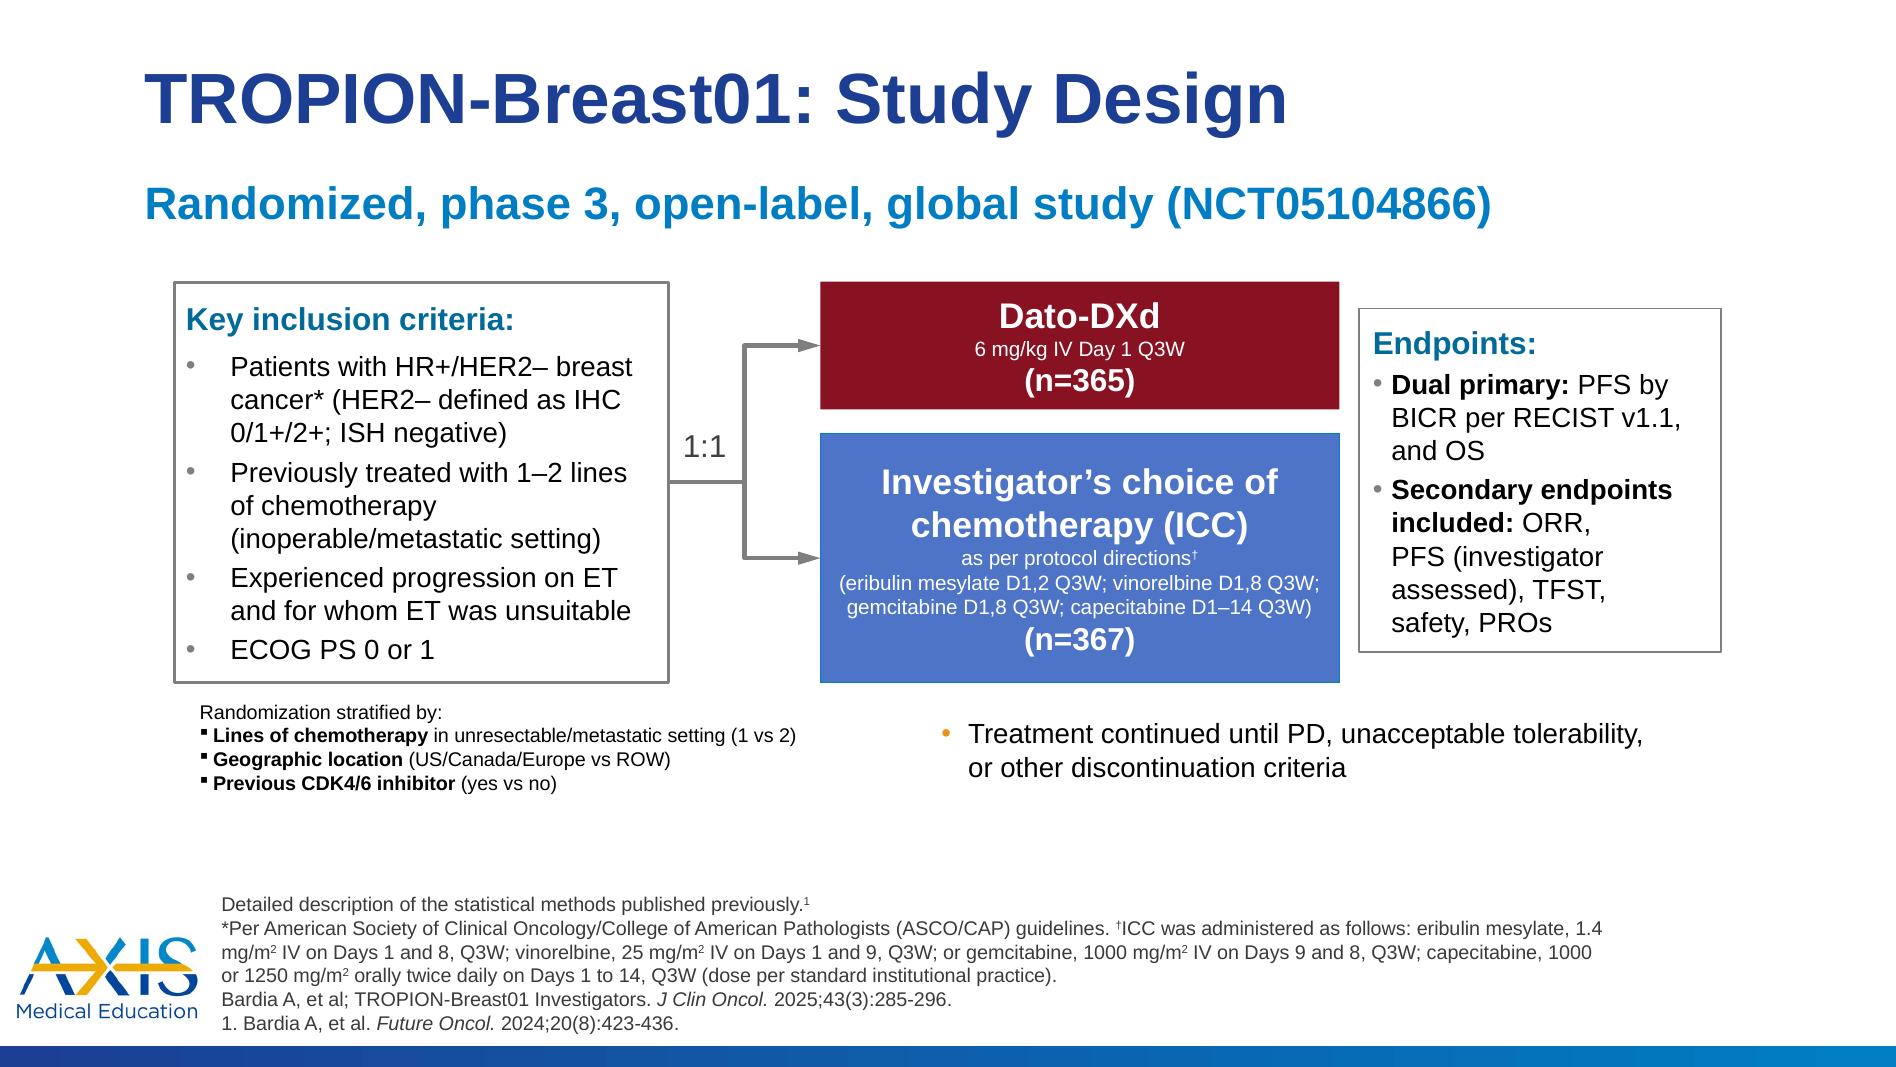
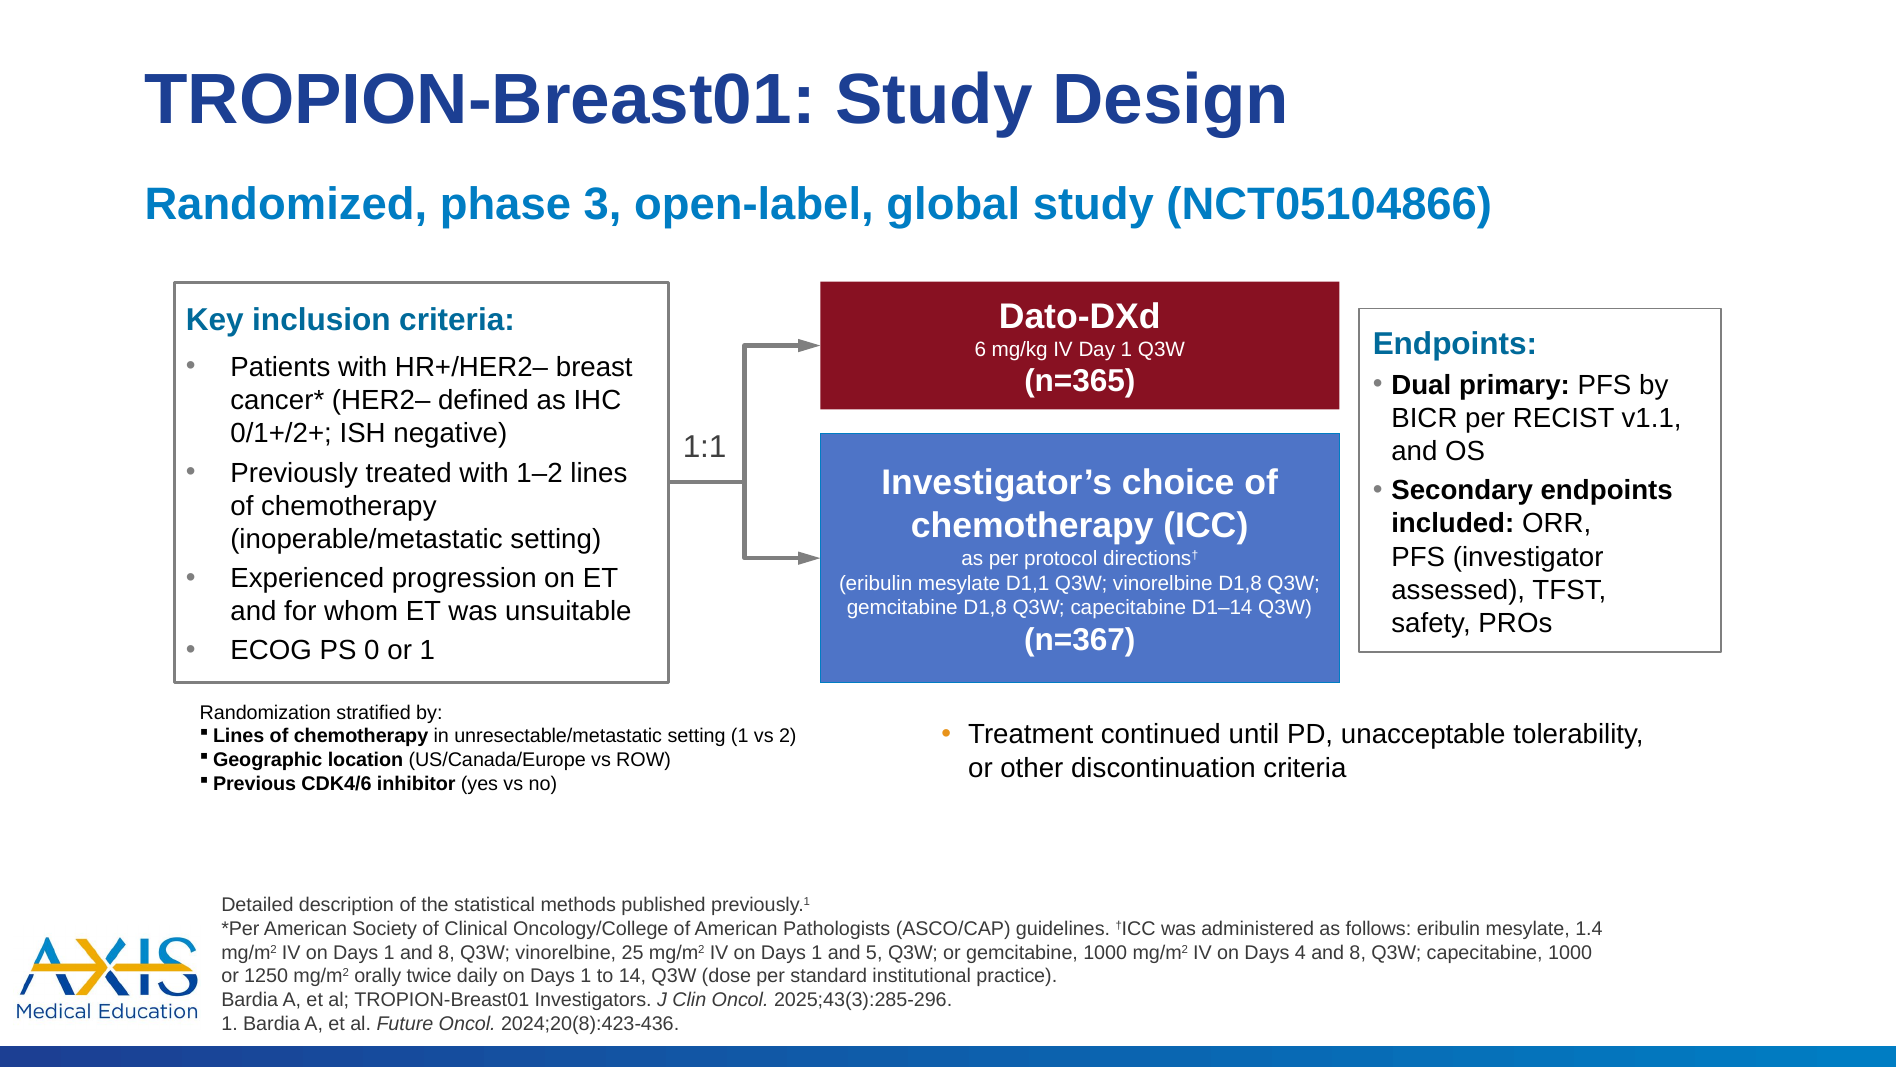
D1,2: D1,2 -> D1,1
and 9: 9 -> 5
Days 9: 9 -> 4
